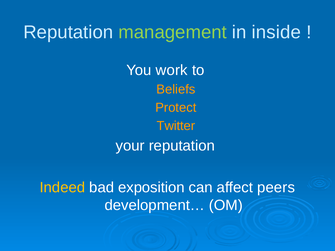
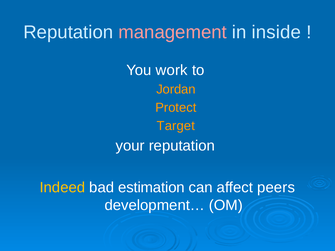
management colour: light green -> pink
Beliefs: Beliefs -> Jordan
Twitter: Twitter -> Target
exposition: exposition -> estimation
